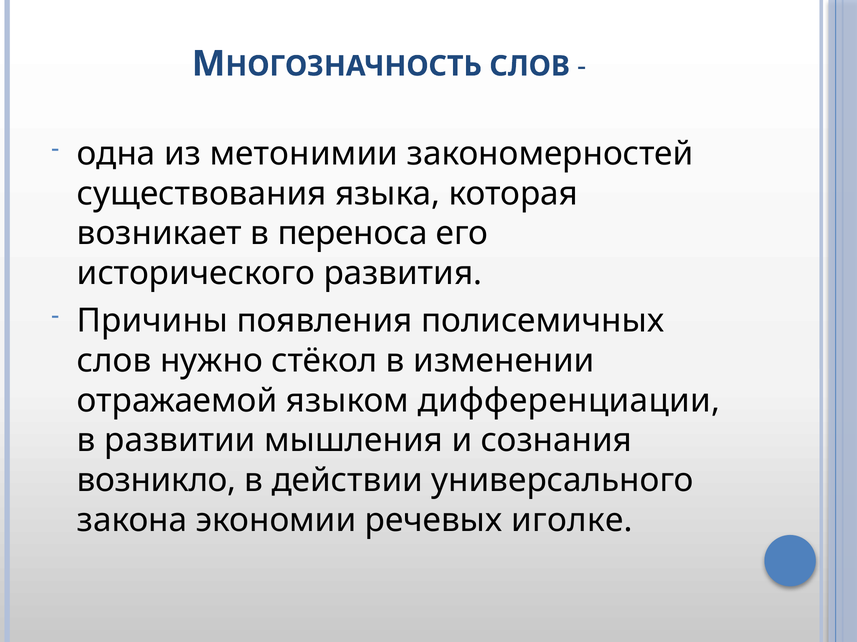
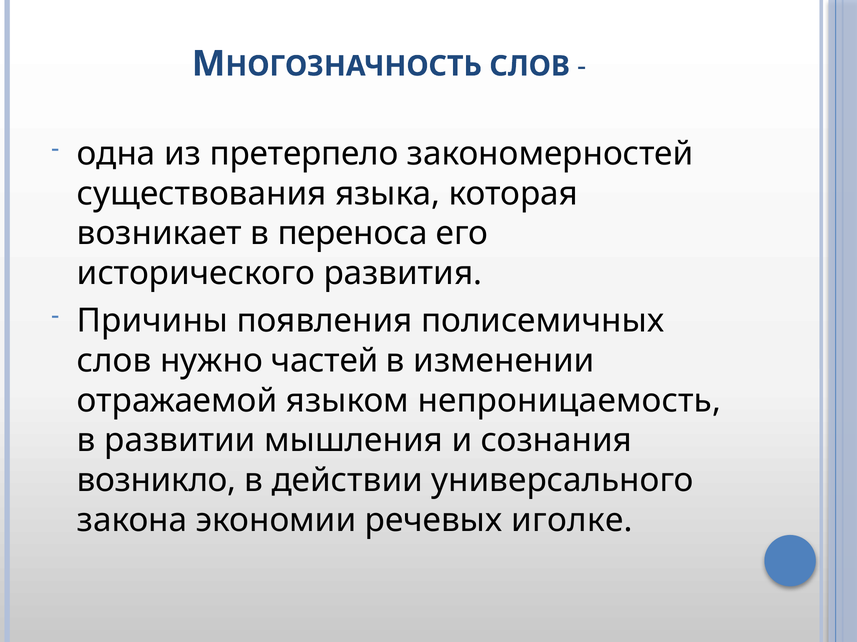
метонимии: метонимии -> претерпело
стёкол: стёкол -> частей
дифференциации: дифференциации -> непроницаемость
